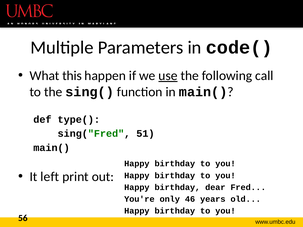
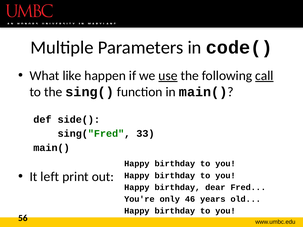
this: this -> like
call underline: none -> present
type(: type( -> side(
51: 51 -> 33
